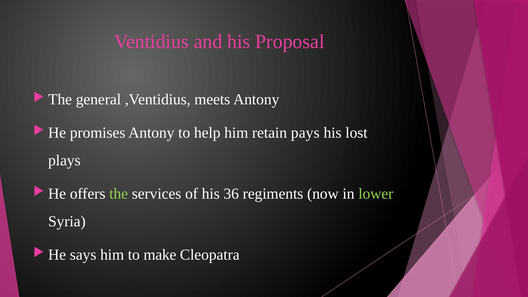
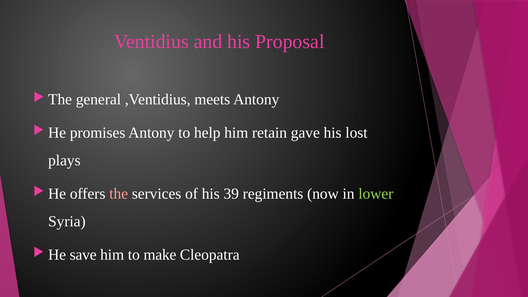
pays: pays -> gave
the at (119, 194) colour: light green -> pink
36: 36 -> 39
says: says -> save
